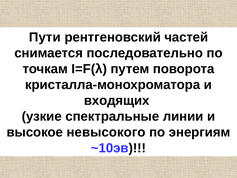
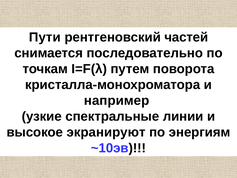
входящих: входящих -> например
невысокого: невысокого -> экранируют
